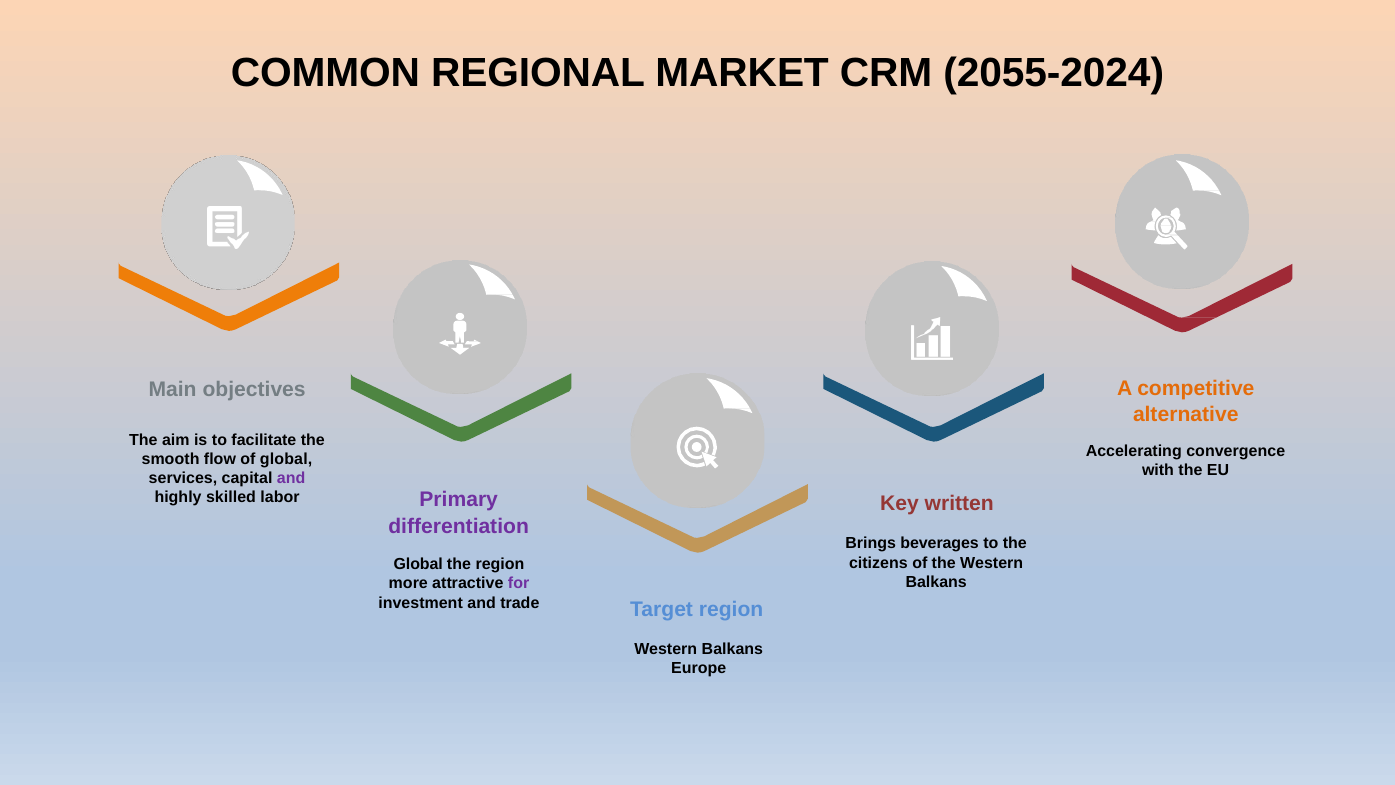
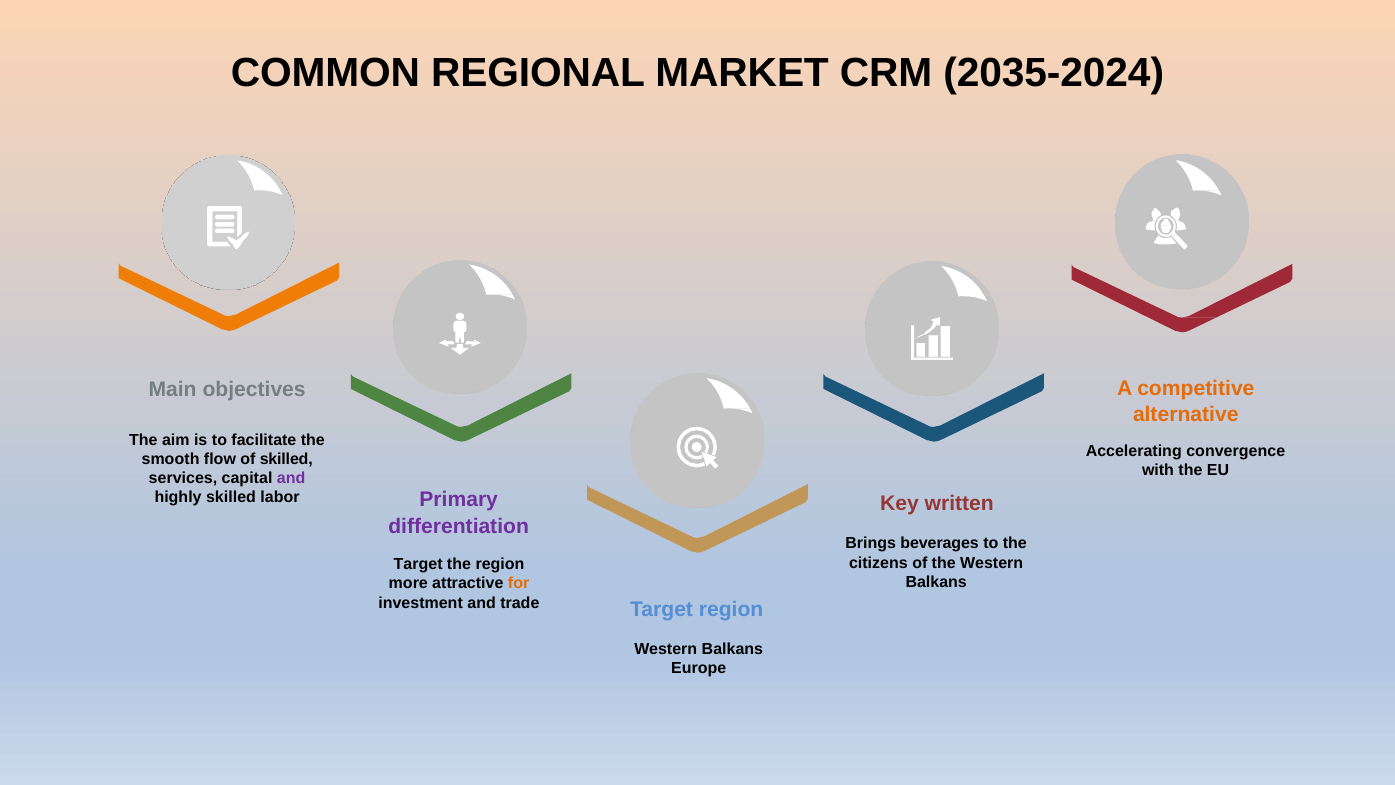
2055-2024: 2055-2024 -> 2035-2024
of global: global -> skilled
Global at (418, 564): Global -> Target
for colour: purple -> orange
